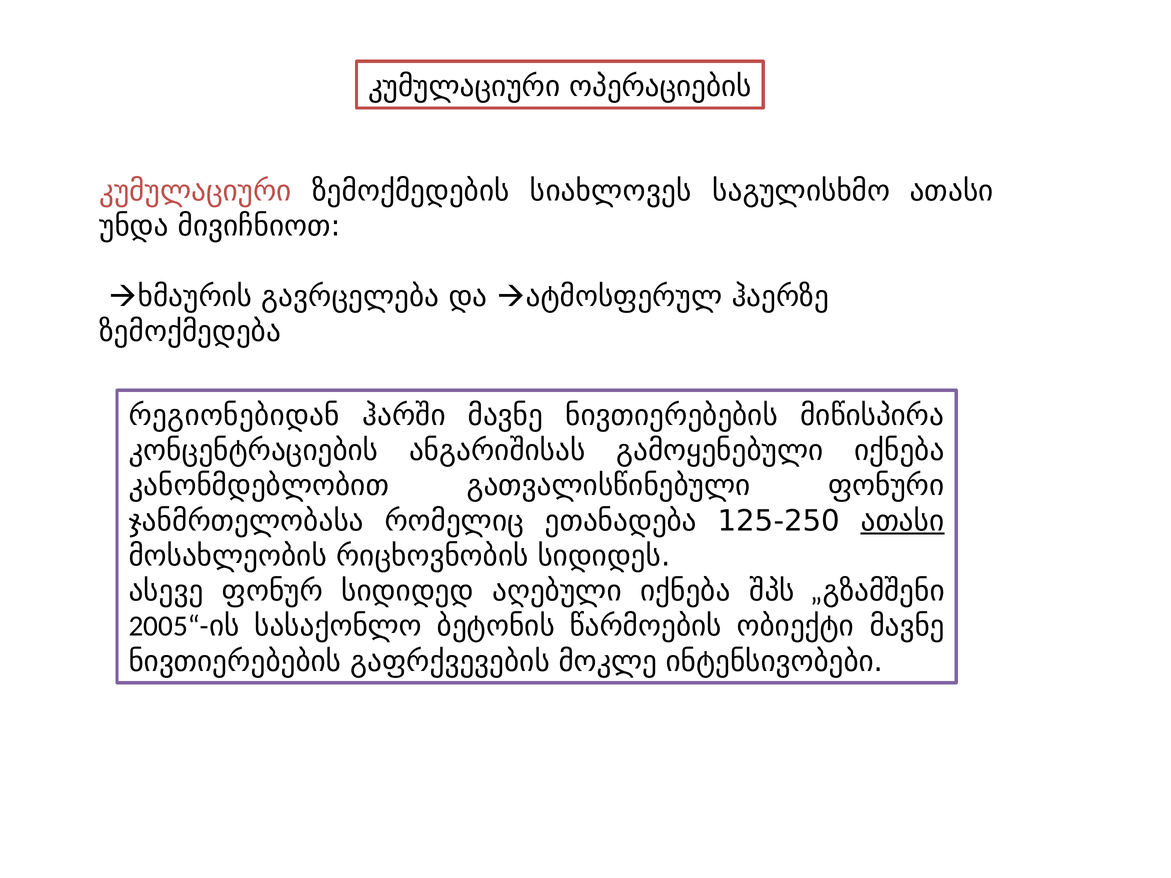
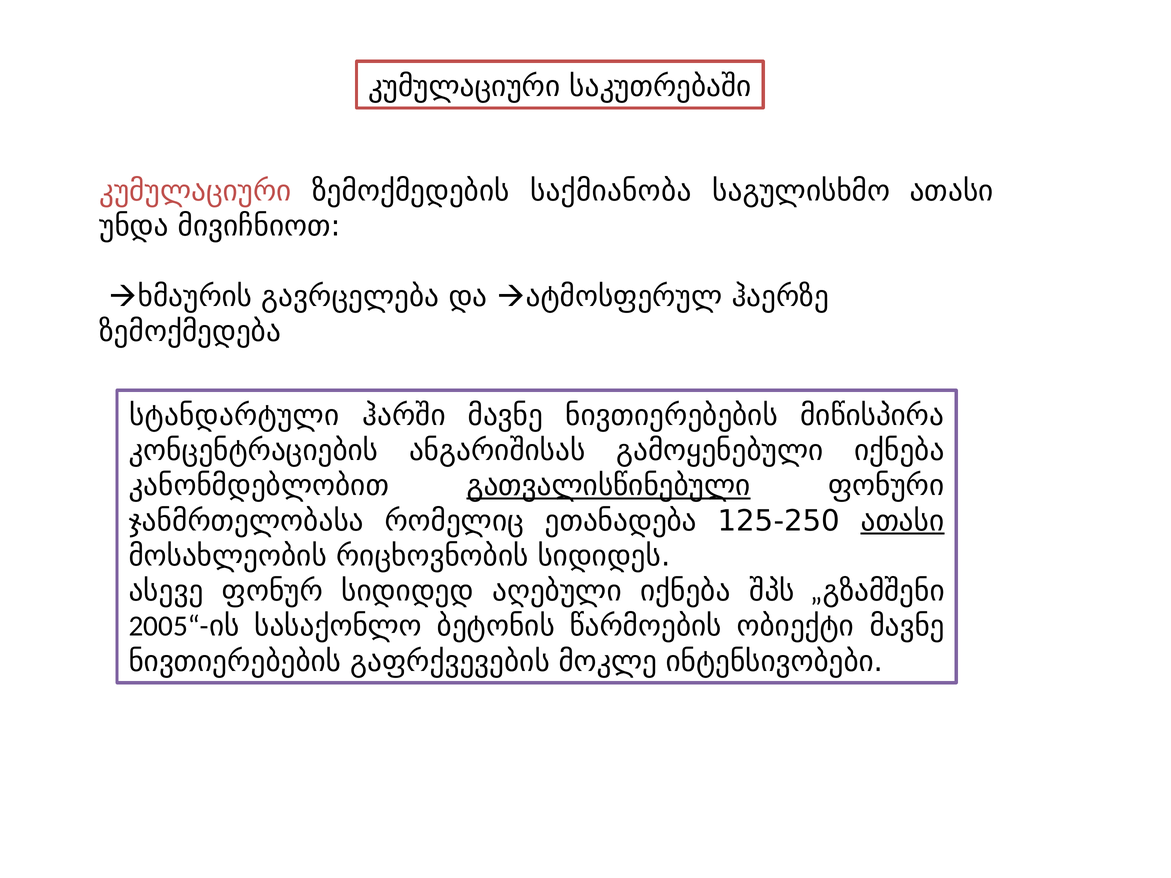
ოპერაციების: ოპერაციების -> საკუთრებაში
სიახლოვეს: სიახლოვეს -> საქმიანობა
რეგიონებიდან: რეგიონებიდან -> სტანდარტული
გათვალისწინებული underline: none -> present
